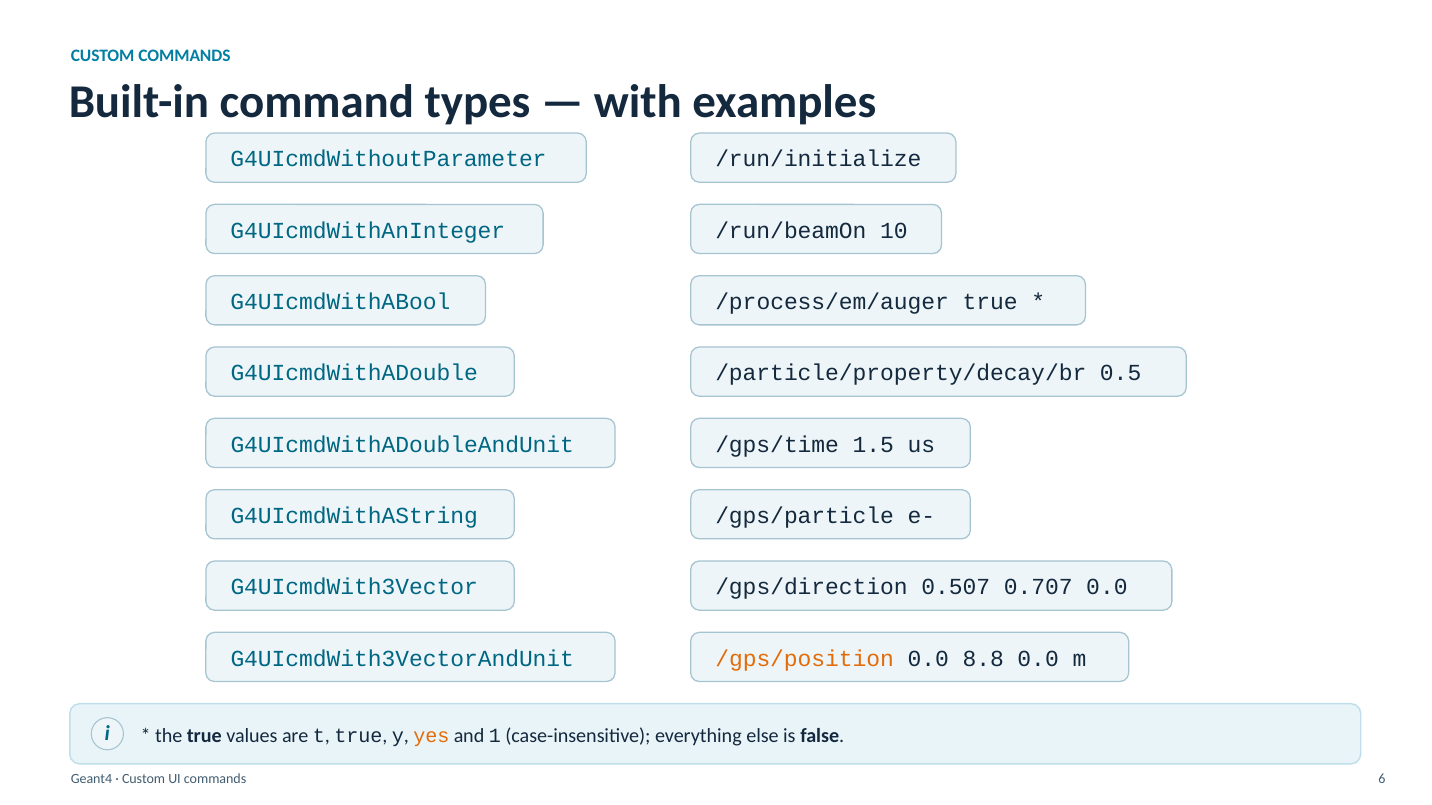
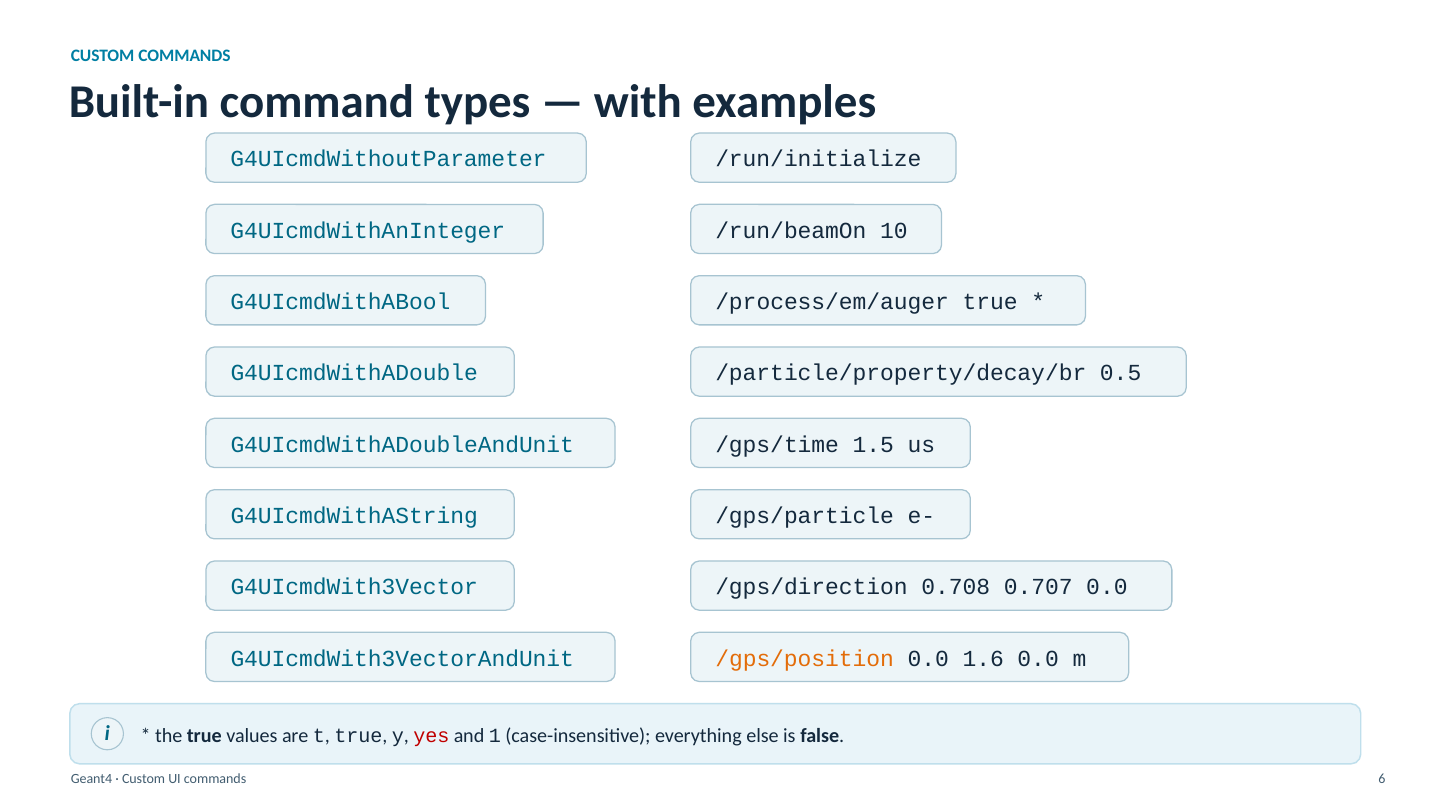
0.507: 0.507 -> 0.708
8.8: 8.8 -> 1.6
yes colour: orange -> red
